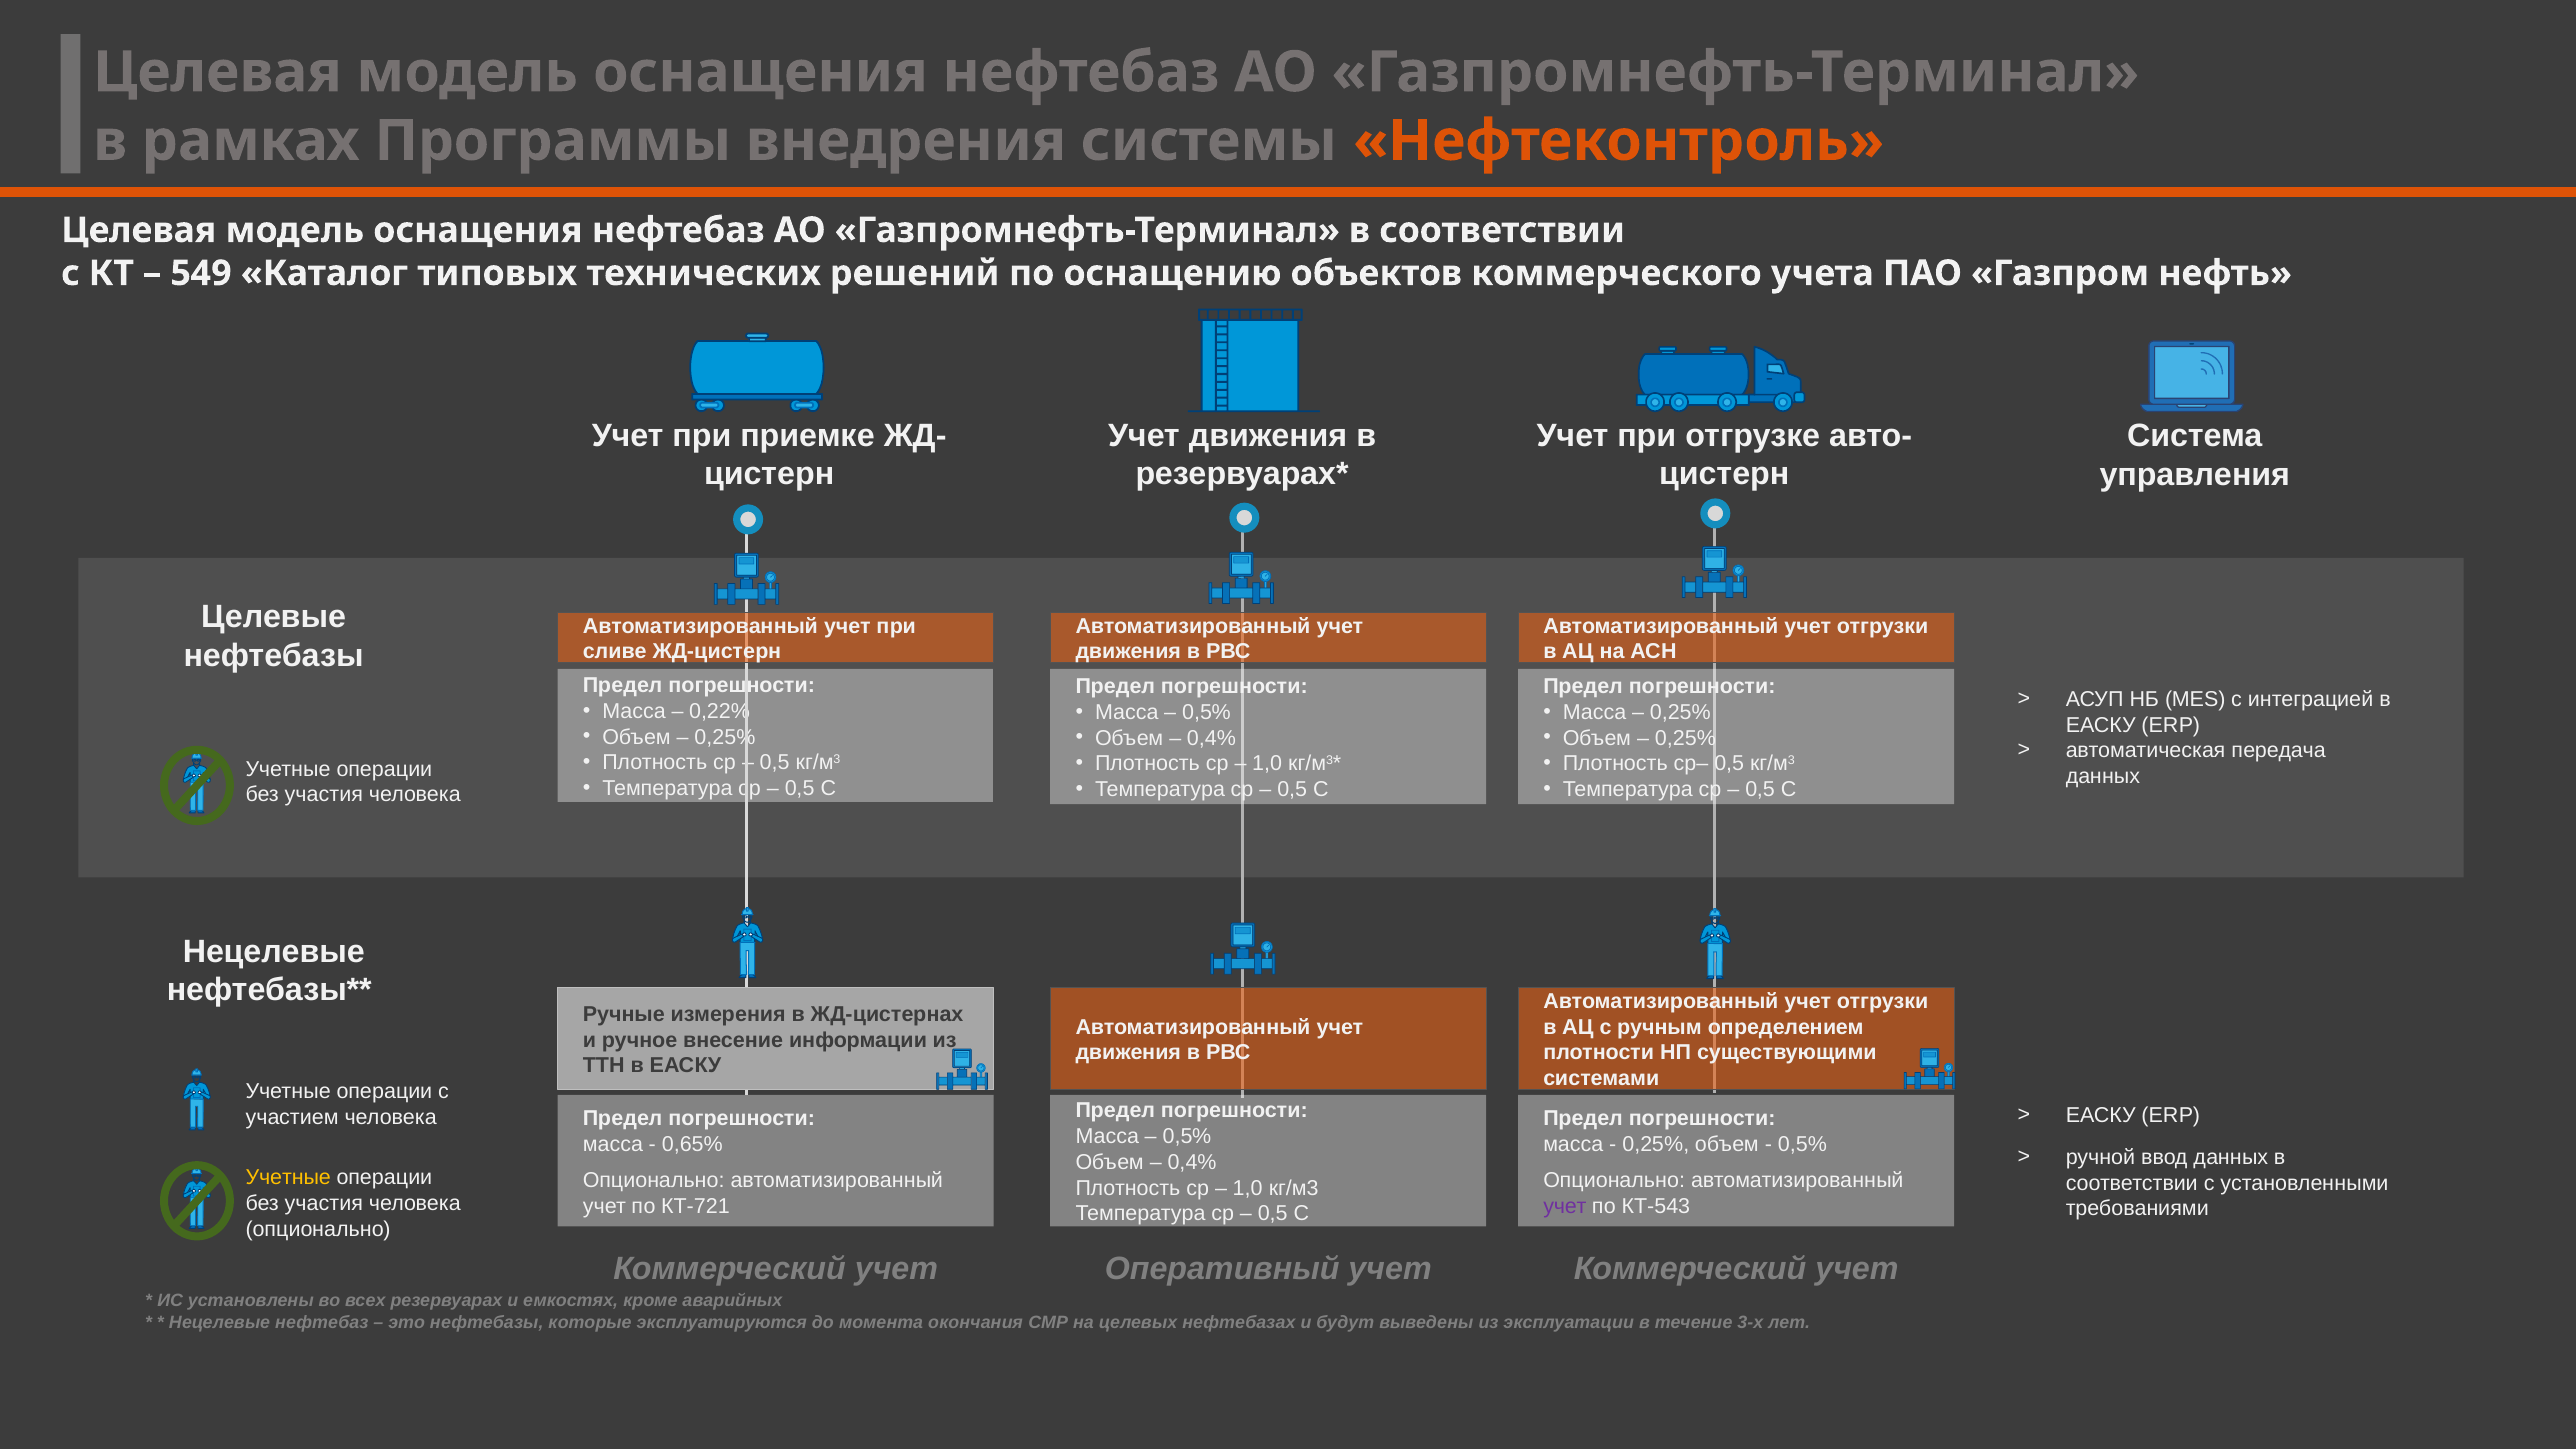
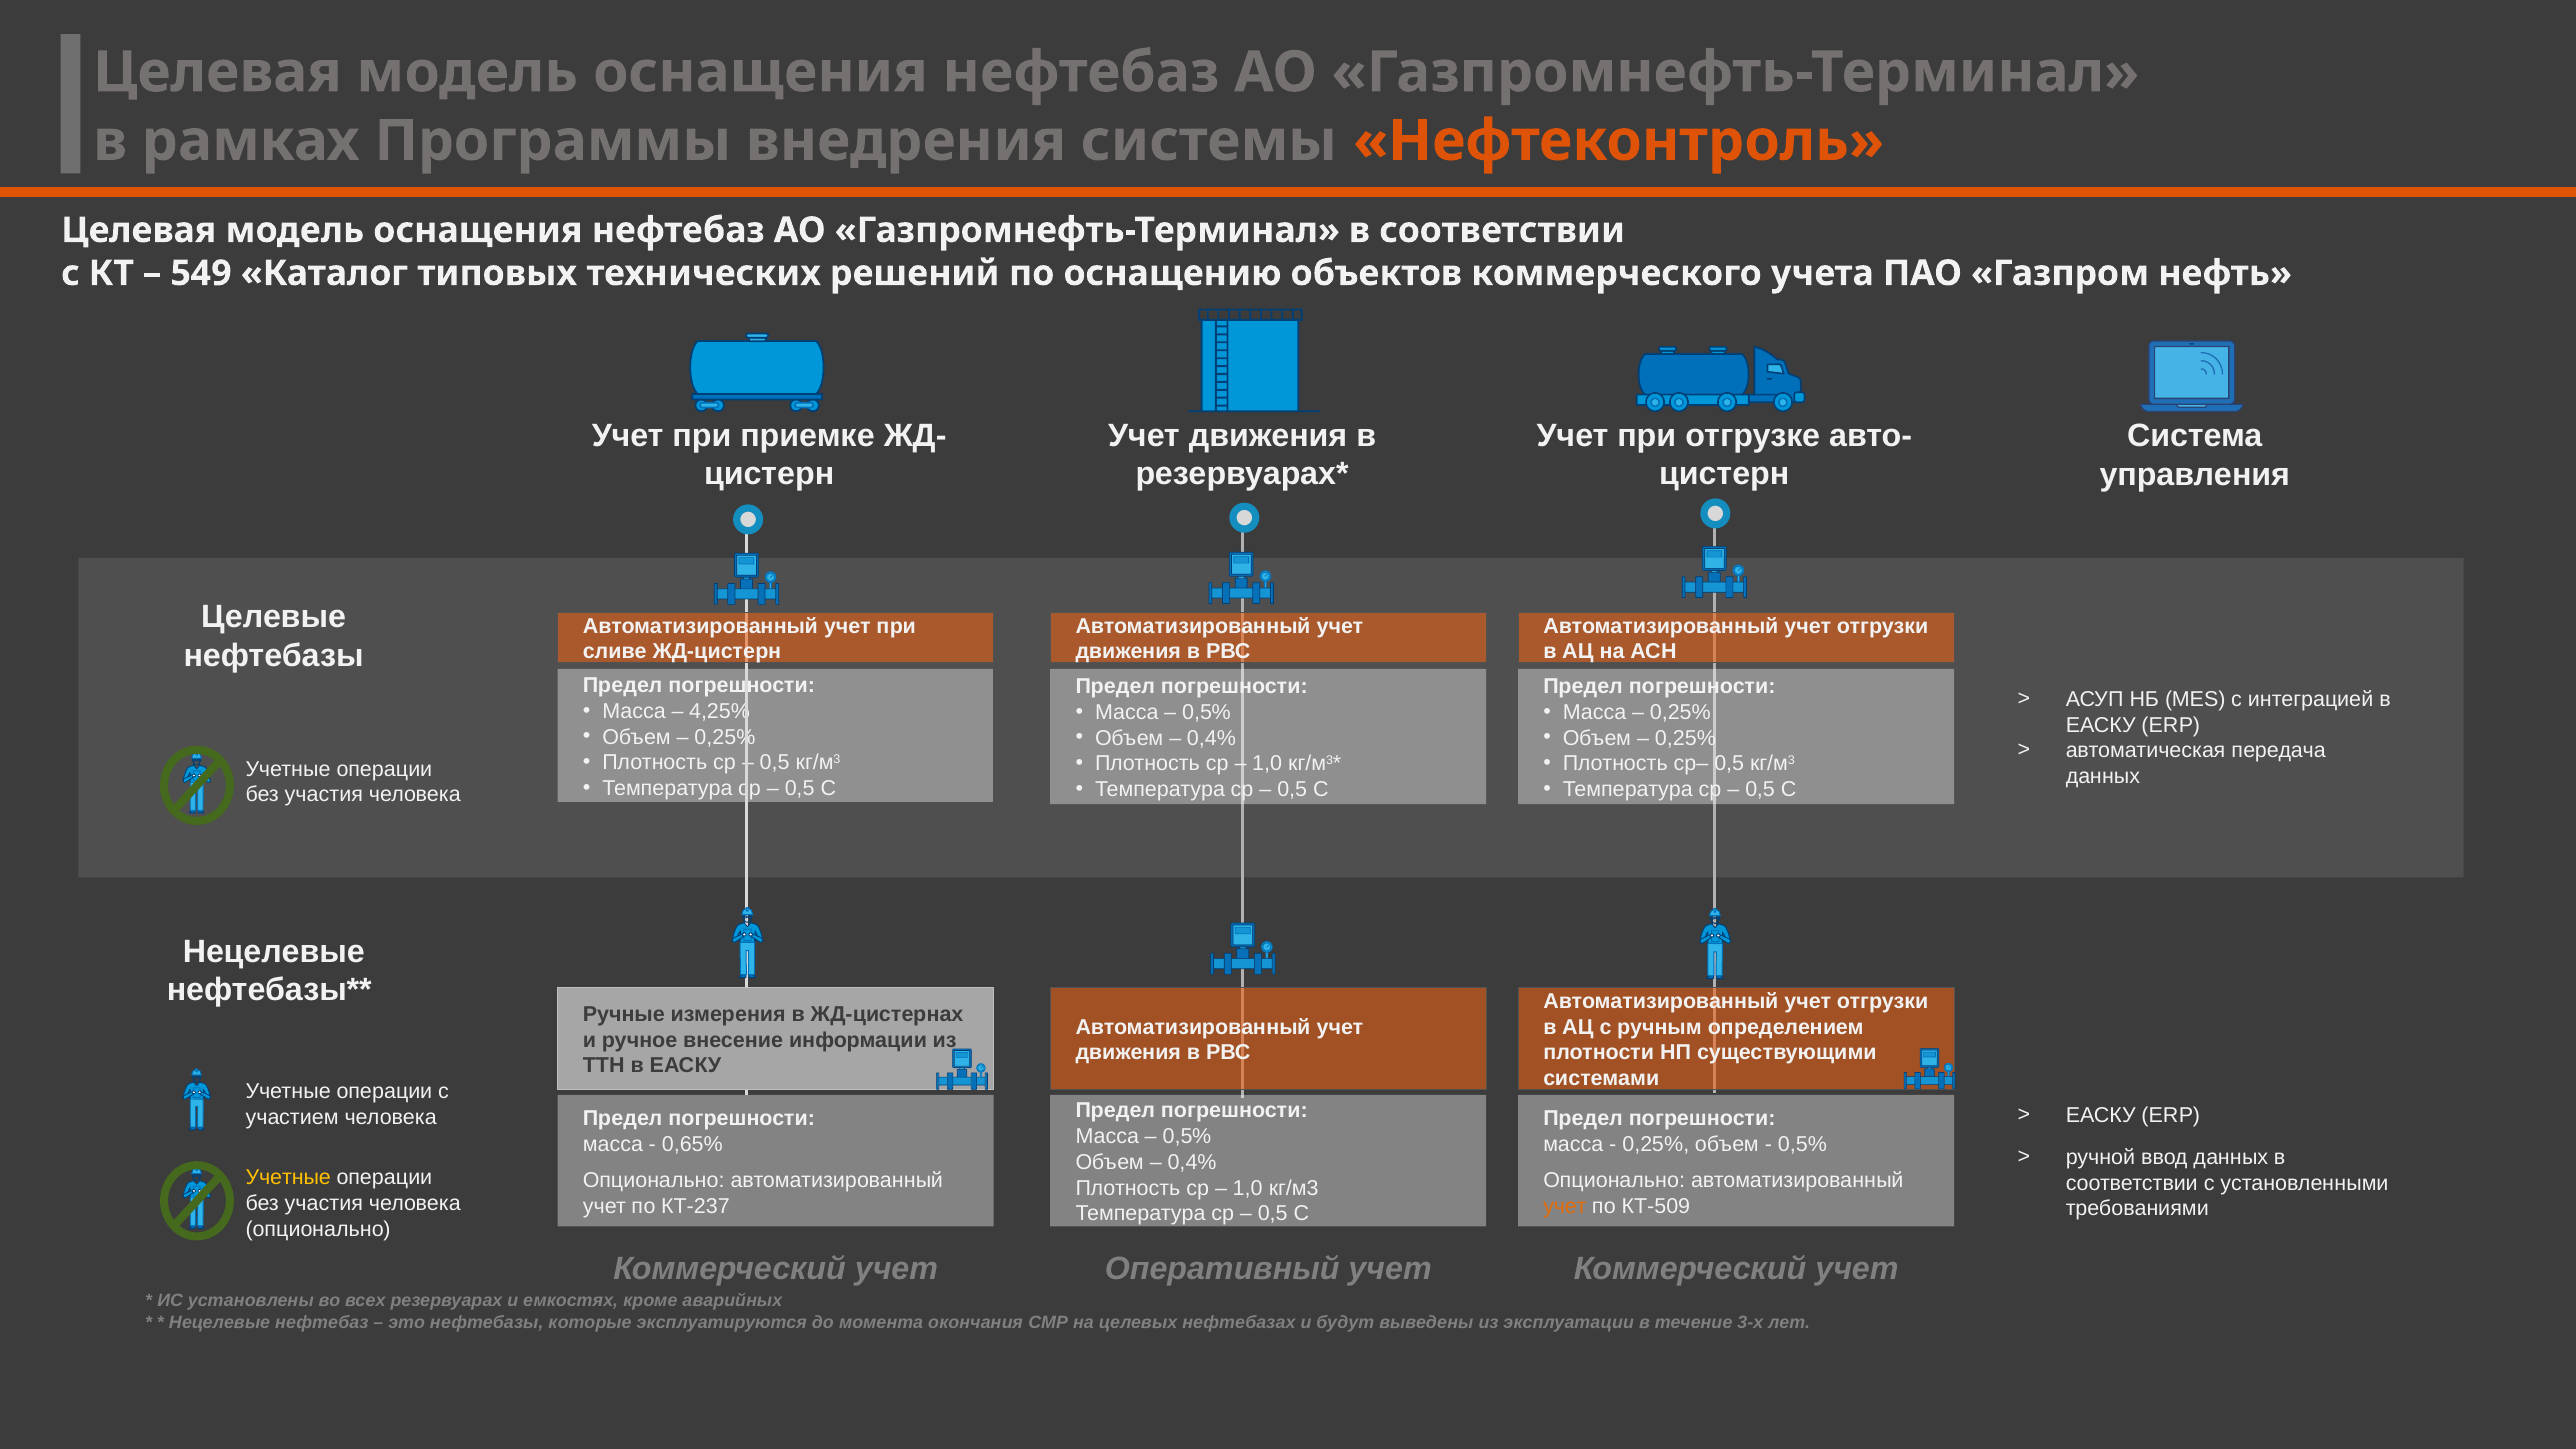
0,22%: 0,22% -> 4,25%
КТ-721: КТ-721 -> КТ-237
учет at (1565, 1206) colour: purple -> orange
КТ-543: КТ-543 -> КТ-509
